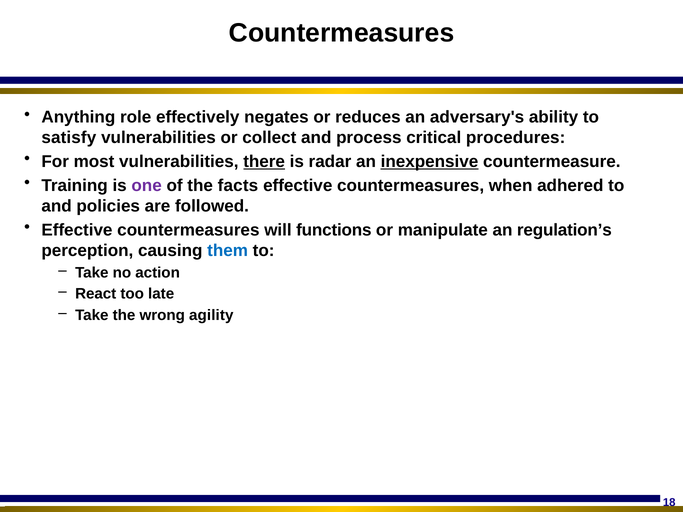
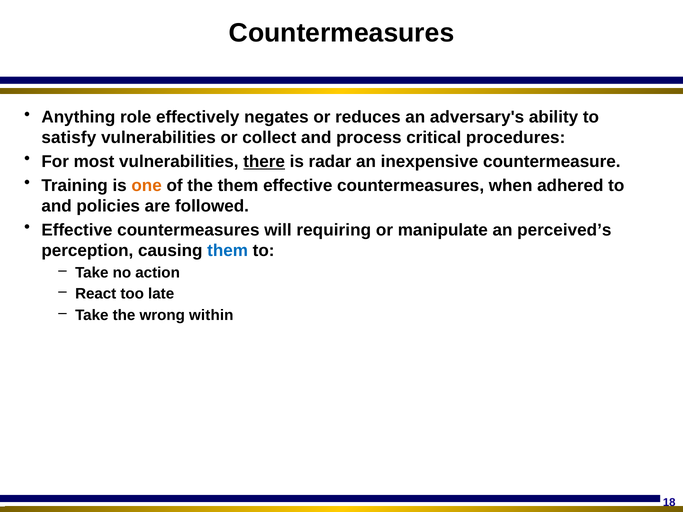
inexpensive underline: present -> none
one colour: purple -> orange
the facts: facts -> them
functions: functions -> requiring
regulation’s: regulation’s -> perceived’s
agility: agility -> within
